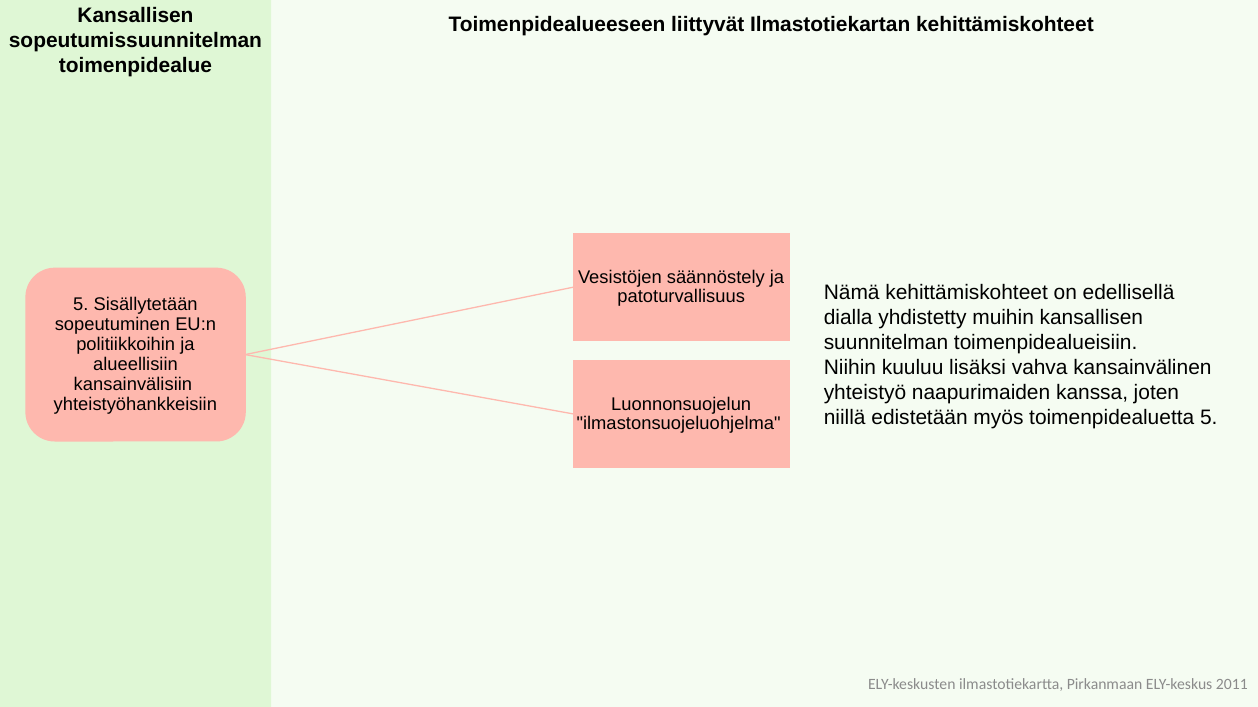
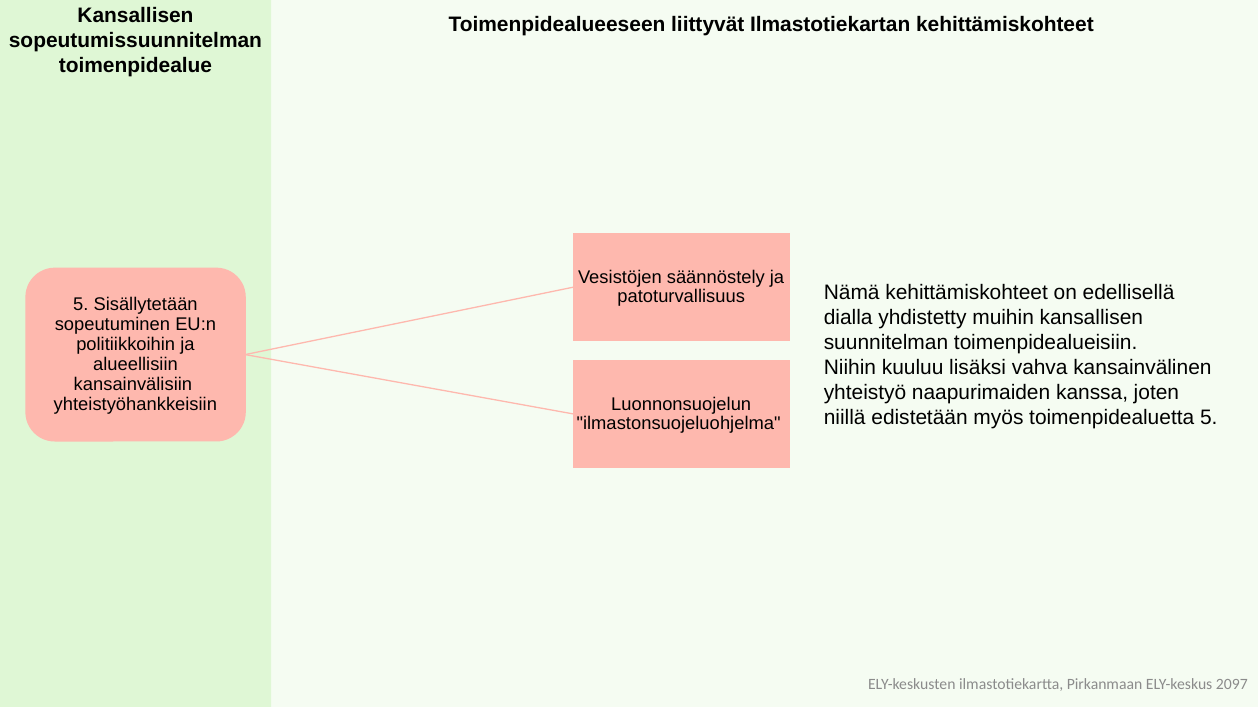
2011: 2011 -> 2097
